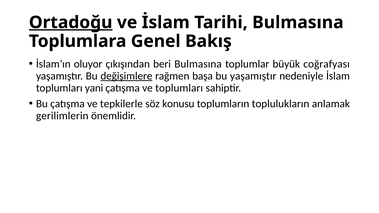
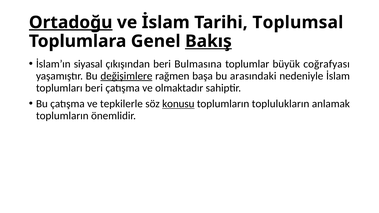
Tarihi Bulmasına: Bulmasına -> Toplumsal
Bakış underline: none -> present
oluyor: oluyor -> siyasal
bu yaşamıştır: yaşamıştır -> arasındaki
toplumları yani: yani -> beri
ve toplumları: toplumları -> olmaktadır
konusu underline: none -> present
gerilimlerin at (62, 116): gerilimlerin -> toplumların
